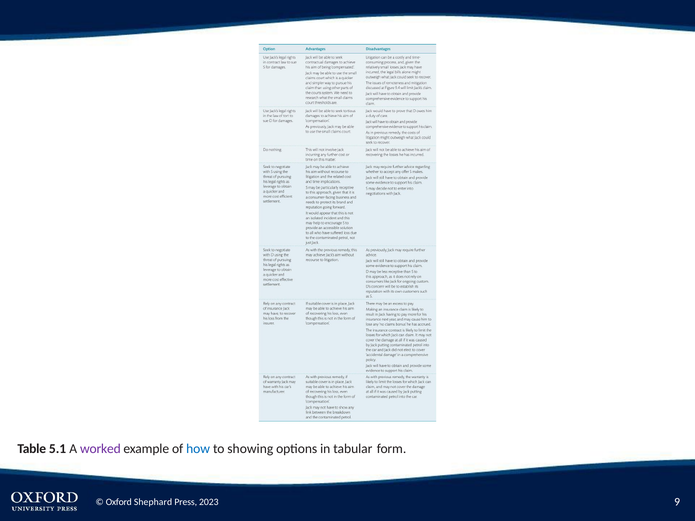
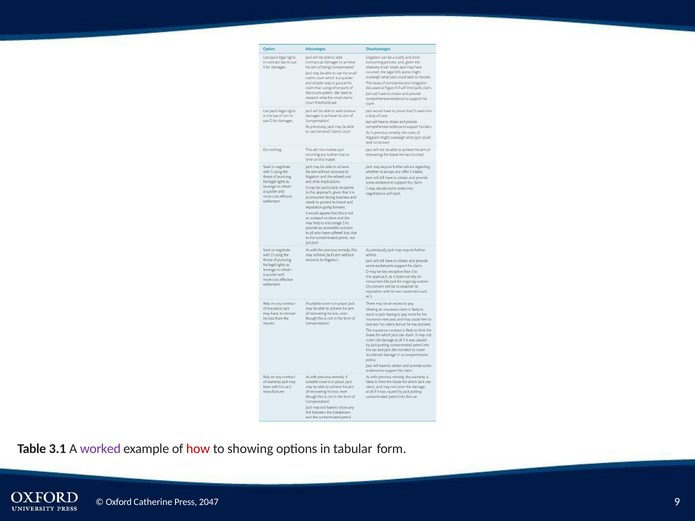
5.1: 5.1 -> 3.1
how colour: blue -> red
Shephard: Shephard -> Catherine
2023: 2023 -> 2047
